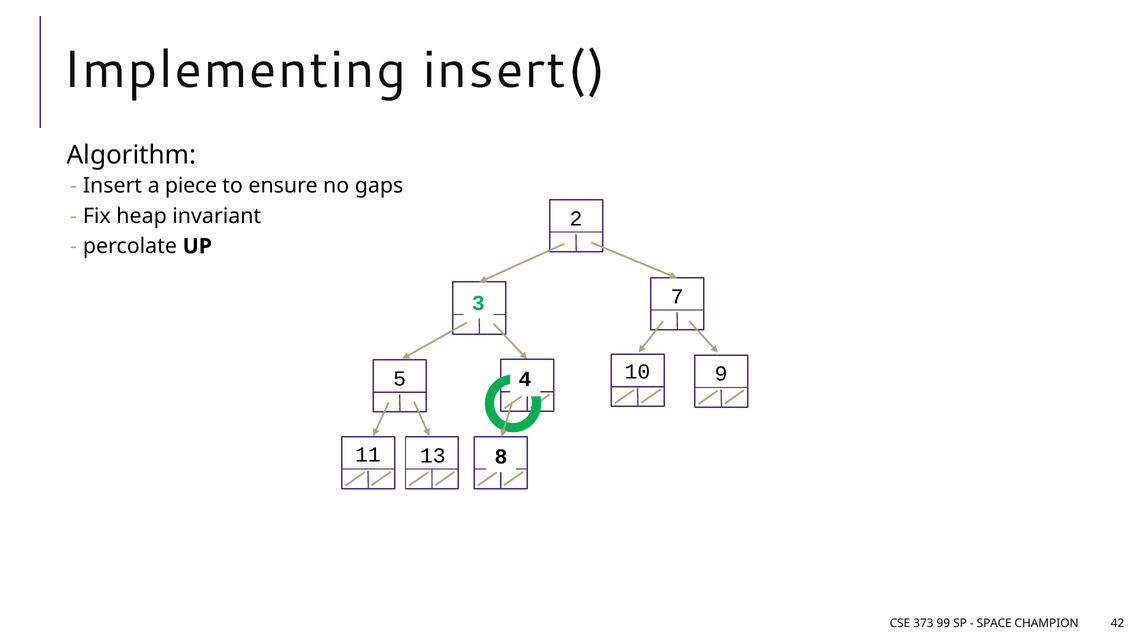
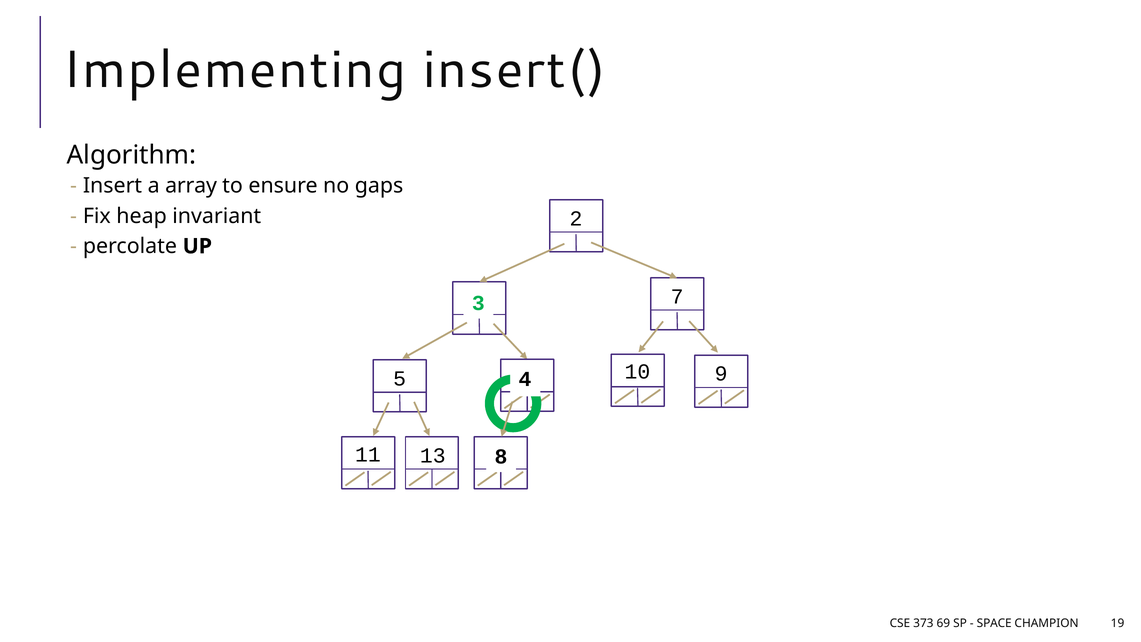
piece: piece -> array
99: 99 -> 69
42: 42 -> 19
